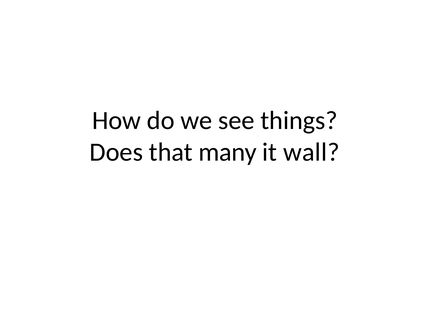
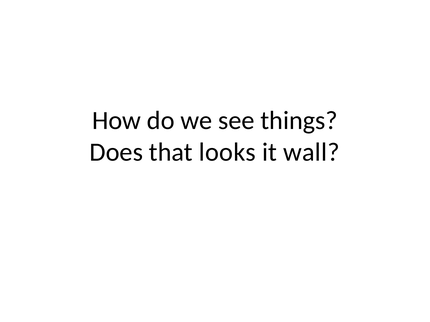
many: many -> looks
